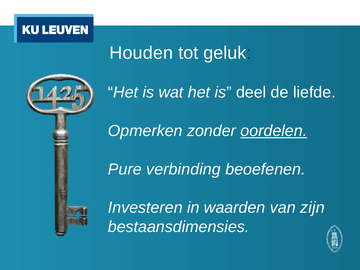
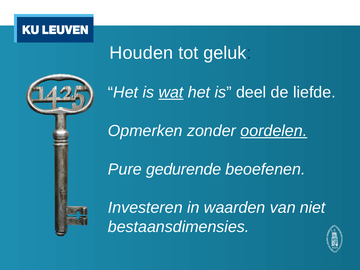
wat underline: none -> present
verbinding: verbinding -> gedurende
zijn: zijn -> niet
